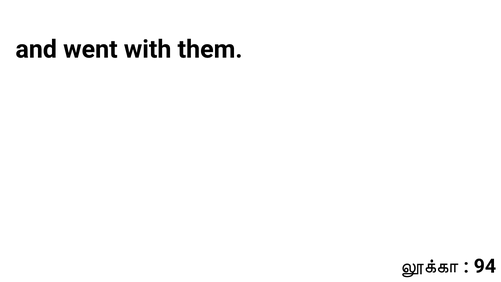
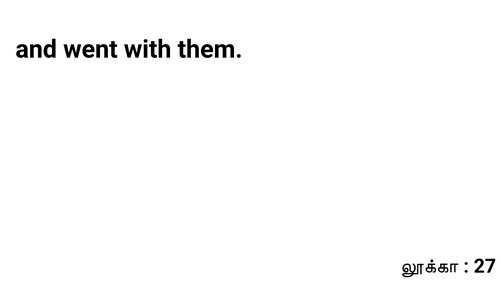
94: 94 -> 27
